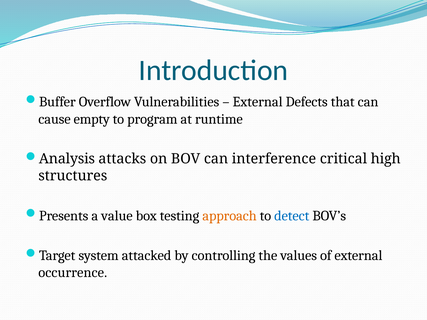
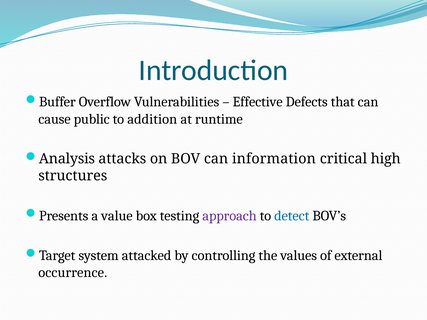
External at (258, 102): External -> Effective
empty: empty -> public
program: program -> addition
interference: interference -> information
approach colour: orange -> purple
